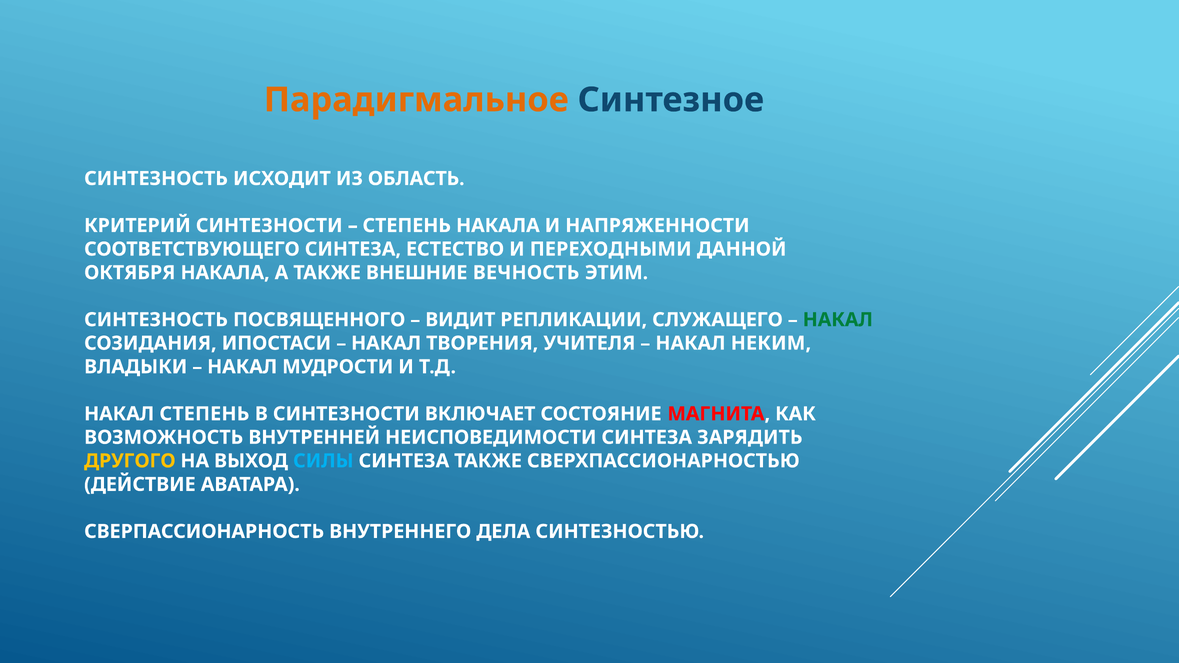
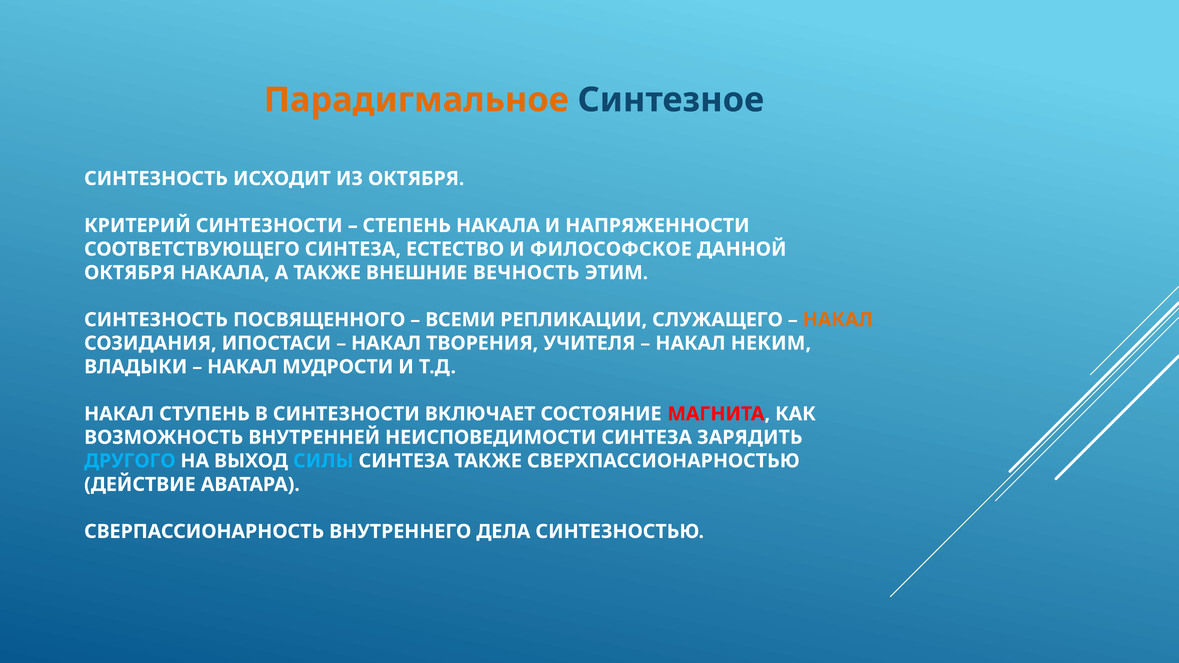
ИЗ ОБЛАСТЬ: ОБЛАСТЬ -> ОКТЯБРЯ
ПЕРЕХОДНЫМИ: ПЕРЕХОДНЫМИ -> ФИЛОСОФСКОЕ
ВИДИТ: ВИДИТ -> ВСЕМИ
НАКАЛ at (838, 320) colour: green -> orange
НАКАЛ СТЕПЕНЬ: СТЕПЕНЬ -> СТУПЕНЬ
ДРУГОГО colour: yellow -> light blue
